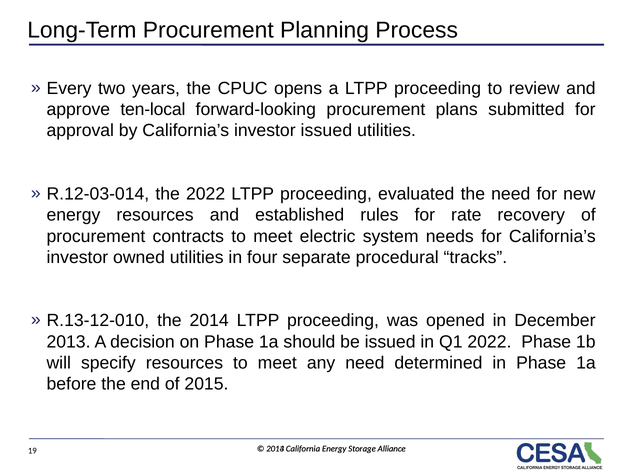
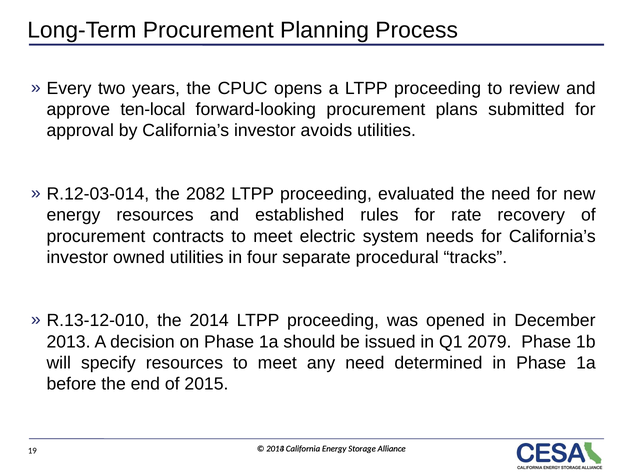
investor issued: issued -> avoids
the 2022: 2022 -> 2082
Q1 2022: 2022 -> 2079
